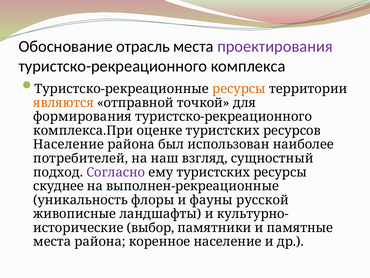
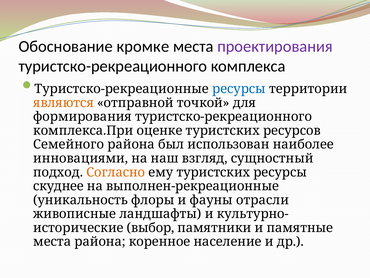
отрасль: отрасль -> кромке
ресурсы at (239, 89) colour: orange -> blue
Население at (69, 144): Население -> Семейного
потребителей: потребителей -> инновациями
Согласно colour: purple -> orange
русской: русской -> отрасли
